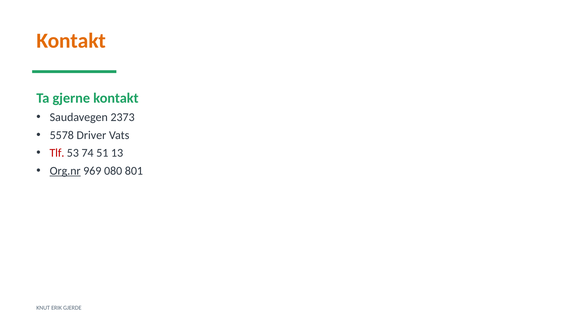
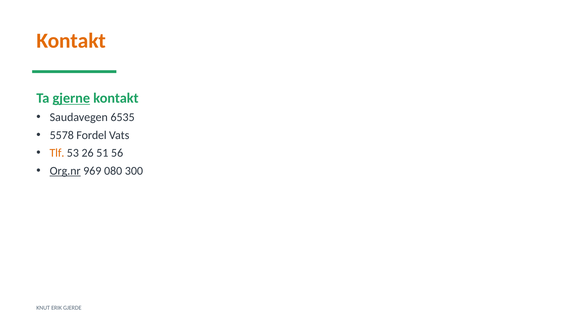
gjerne underline: none -> present
2373: 2373 -> 6535
Driver: Driver -> Fordel
Tlf colour: red -> orange
74: 74 -> 26
13: 13 -> 56
801: 801 -> 300
